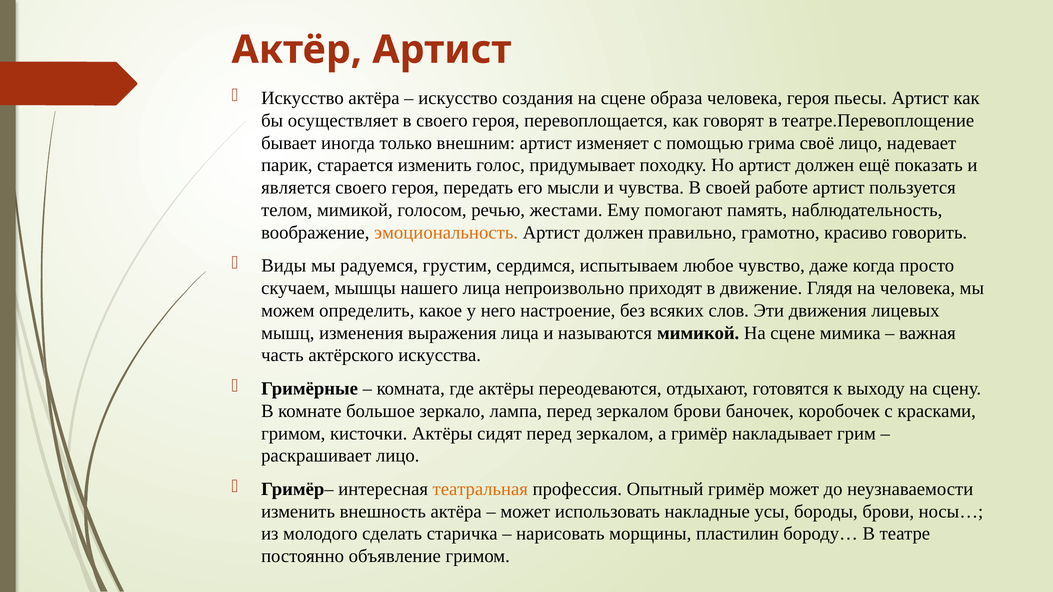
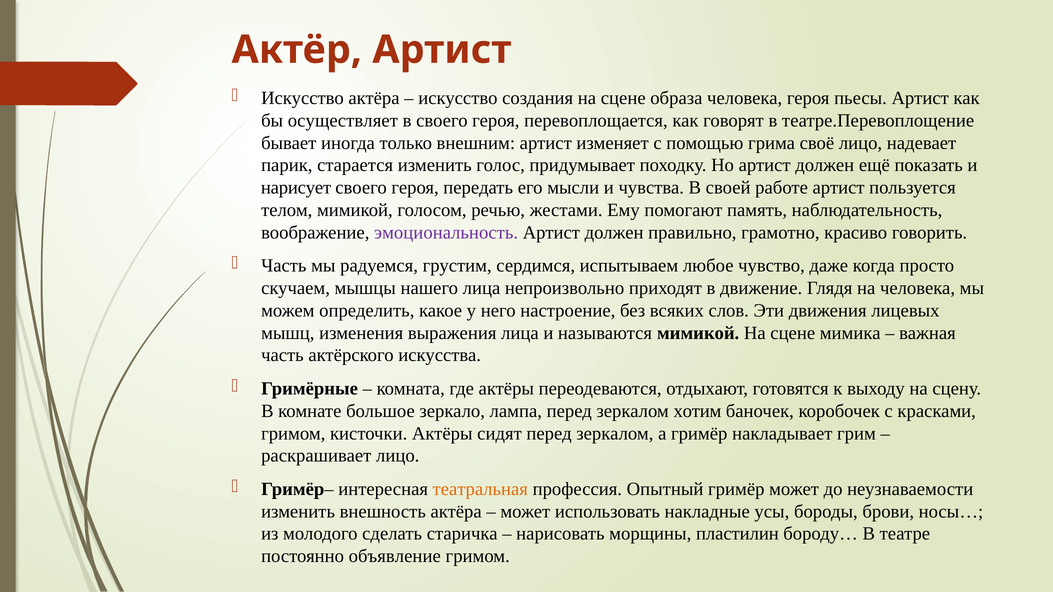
является: является -> нарисует
эмоциональность colour: orange -> purple
Виды at (284, 266): Виды -> Часть
зеркалом брови: брови -> хотим
